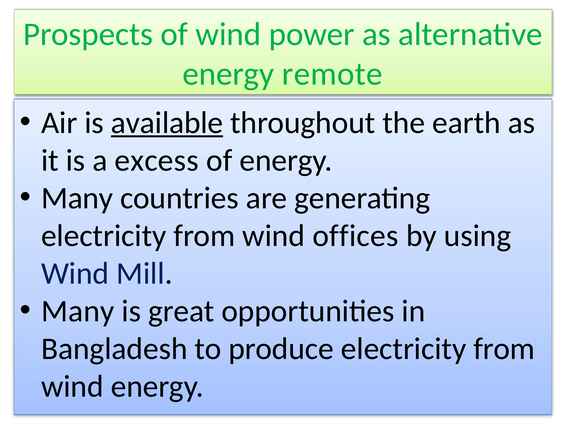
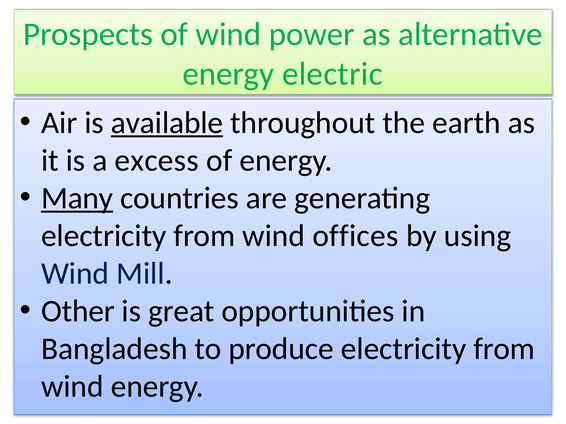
remote: remote -> electric
Many at (77, 198) underline: none -> present
Many at (78, 312): Many -> Other
